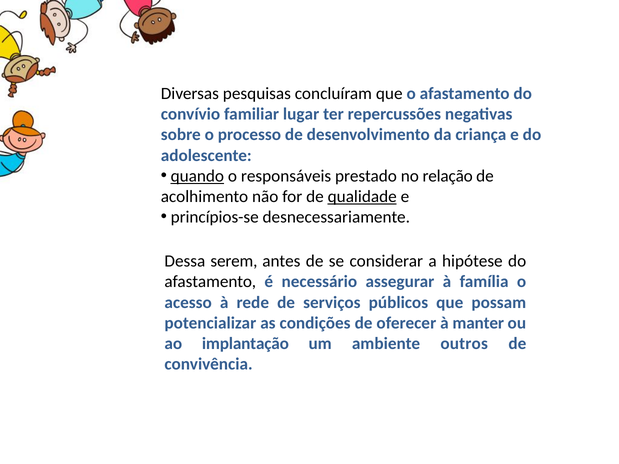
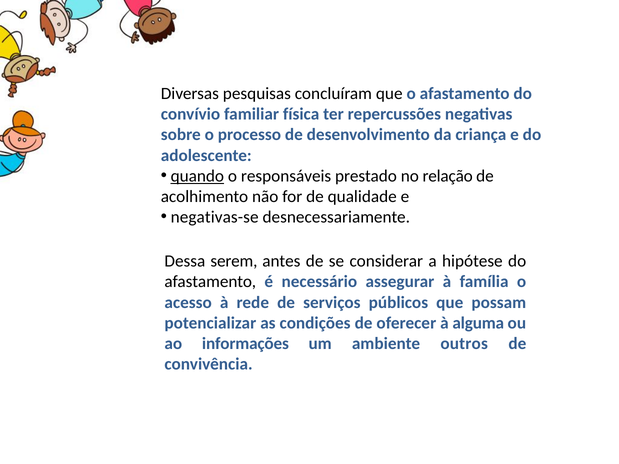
lugar: lugar -> física
qualidade underline: present -> none
princípios-se: princípios-se -> negativas-se
manter: manter -> alguma
implantação: implantação -> informações
